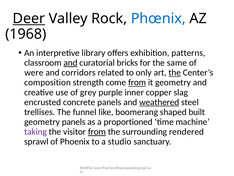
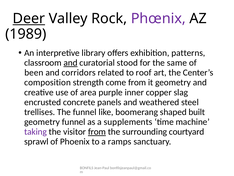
Phœnix colour: blue -> purple
1968: 1968 -> 1989
bricks: bricks -> stood
were: were -> been
only: only -> roof
the at (175, 72) underline: present -> none
from at (137, 82) underline: present -> none
grey: grey -> area
weathered underline: present -> none
geometry panels: panels -> funnel
proportioned: proportioned -> supplements
rendered: rendered -> courtyard
studio: studio -> ramps
